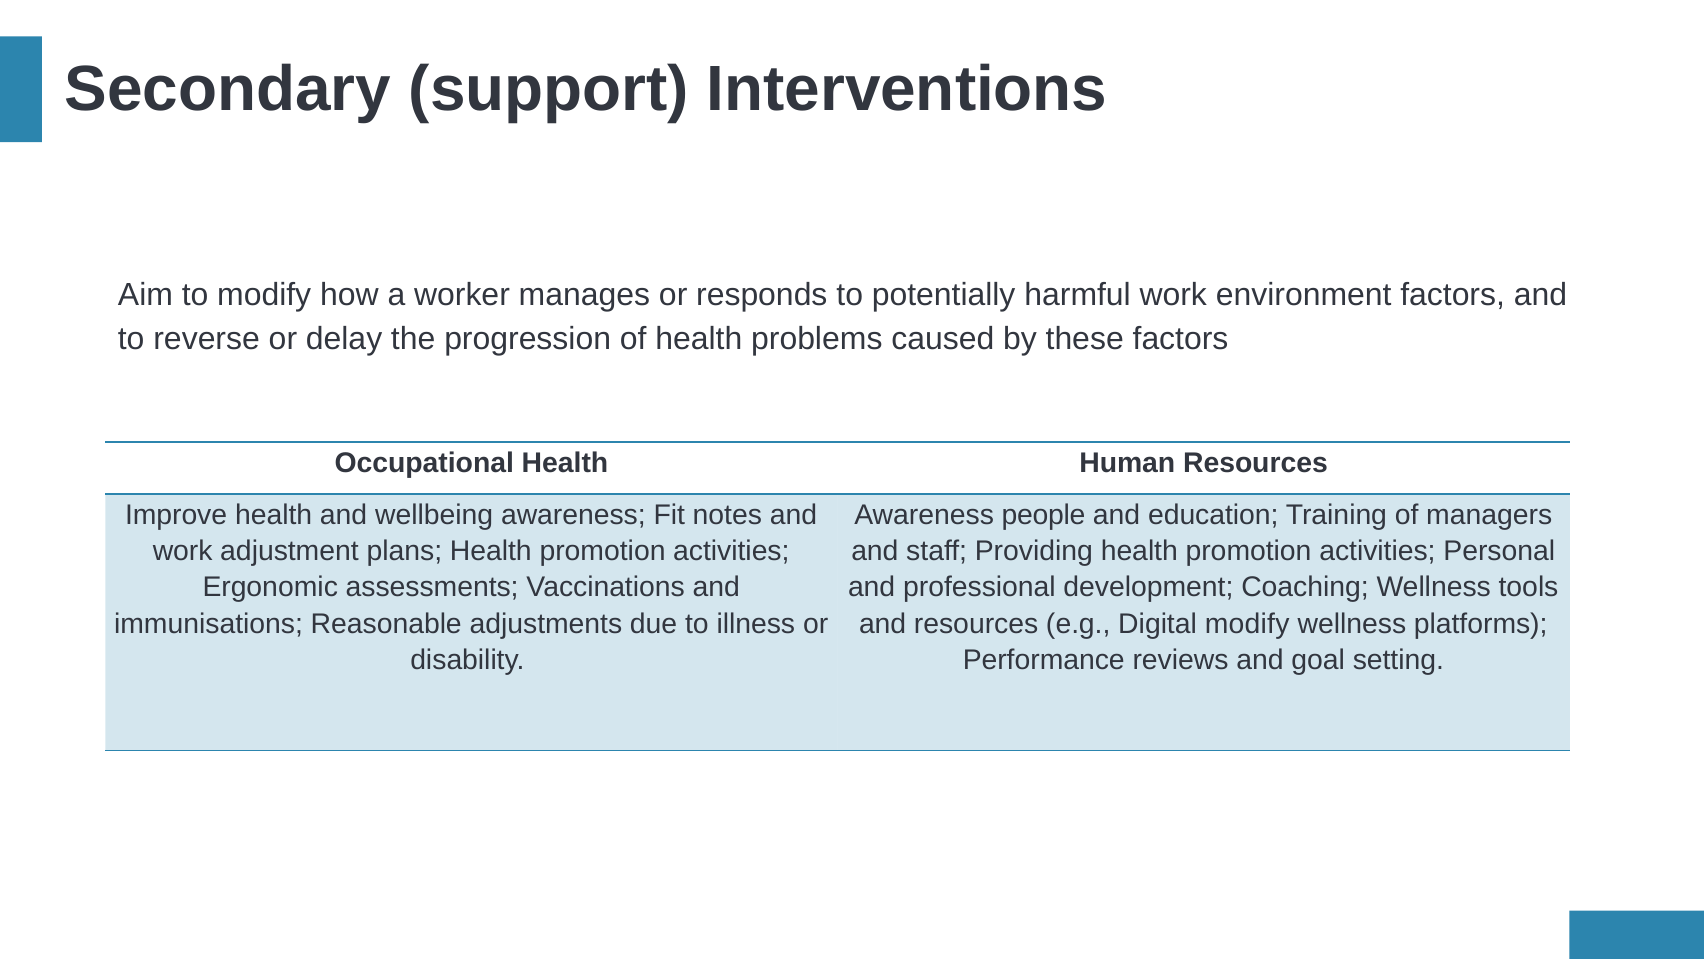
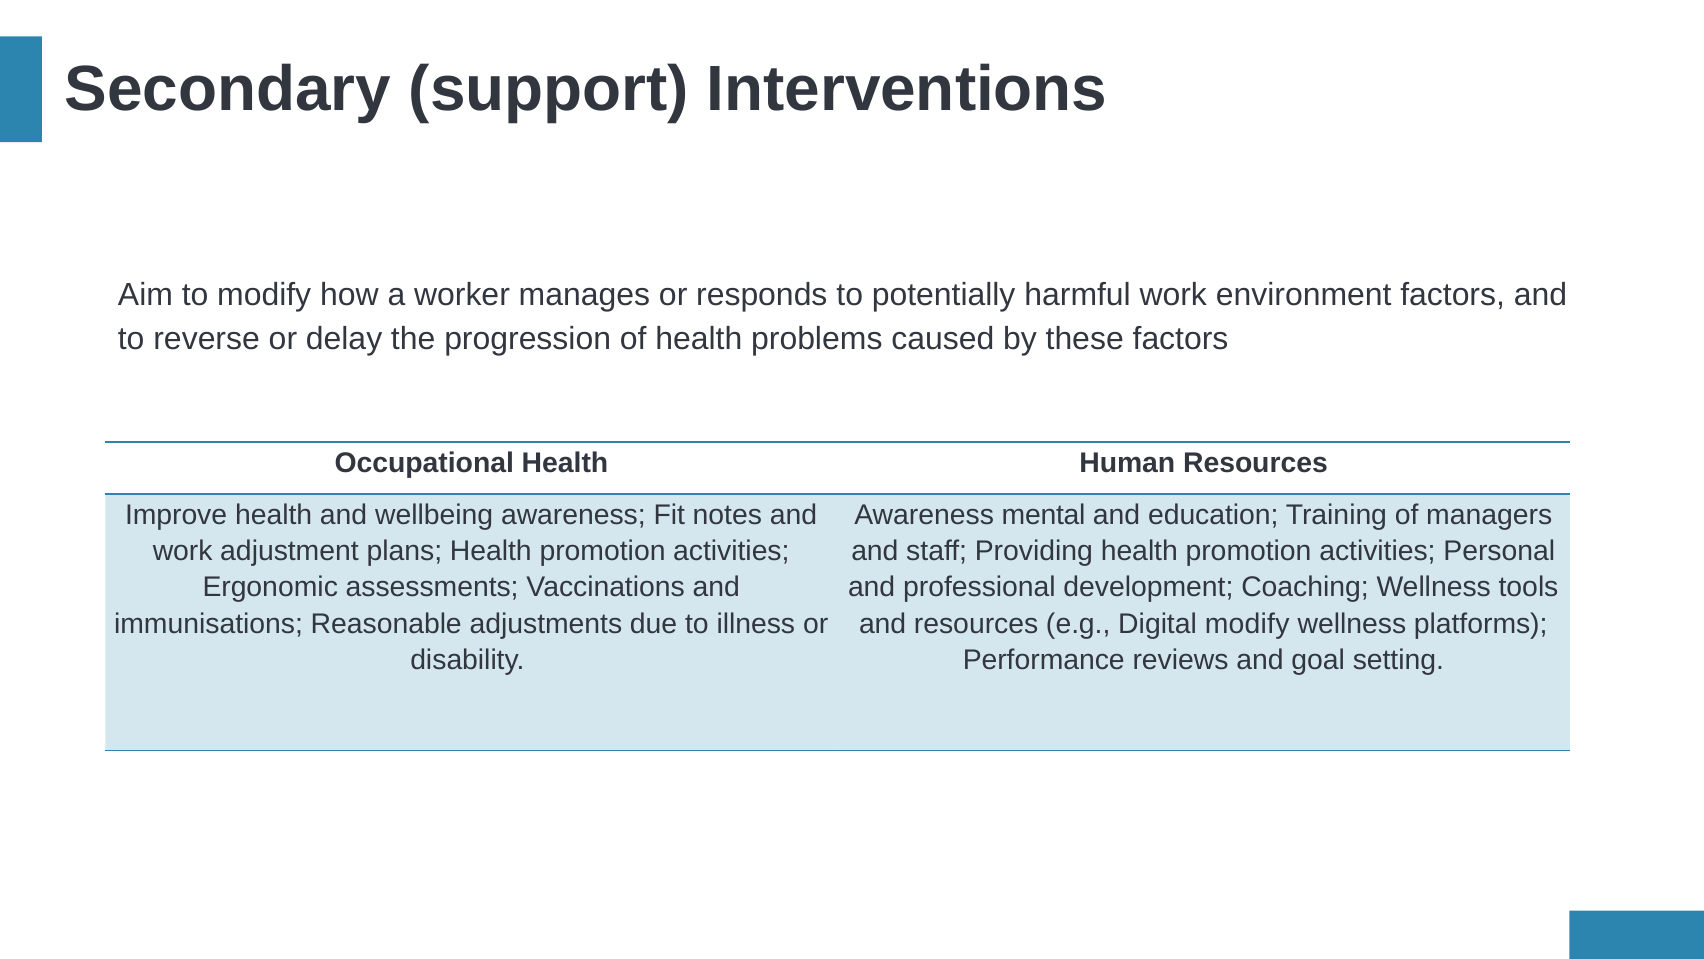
people: people -> mental
